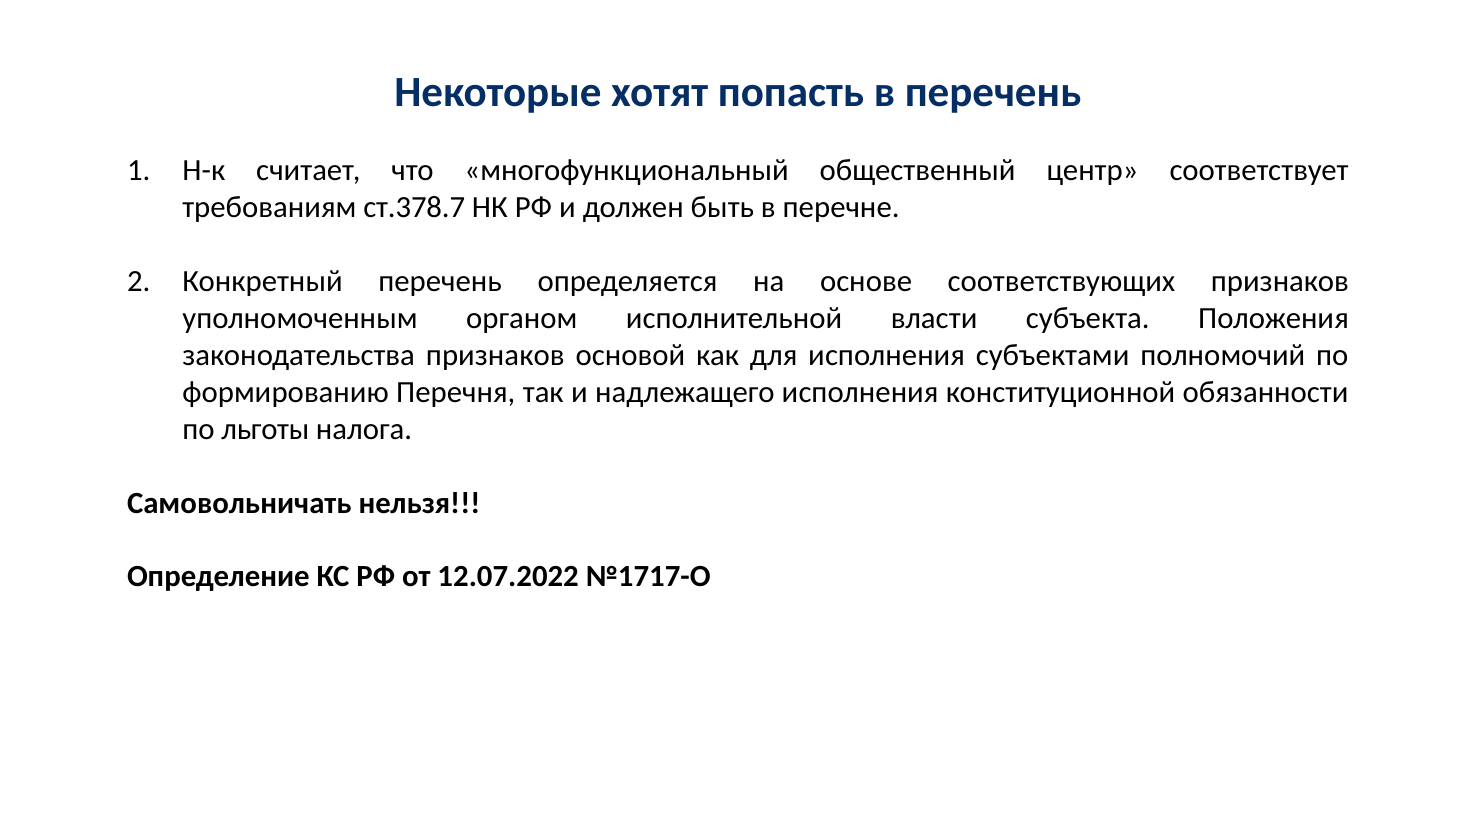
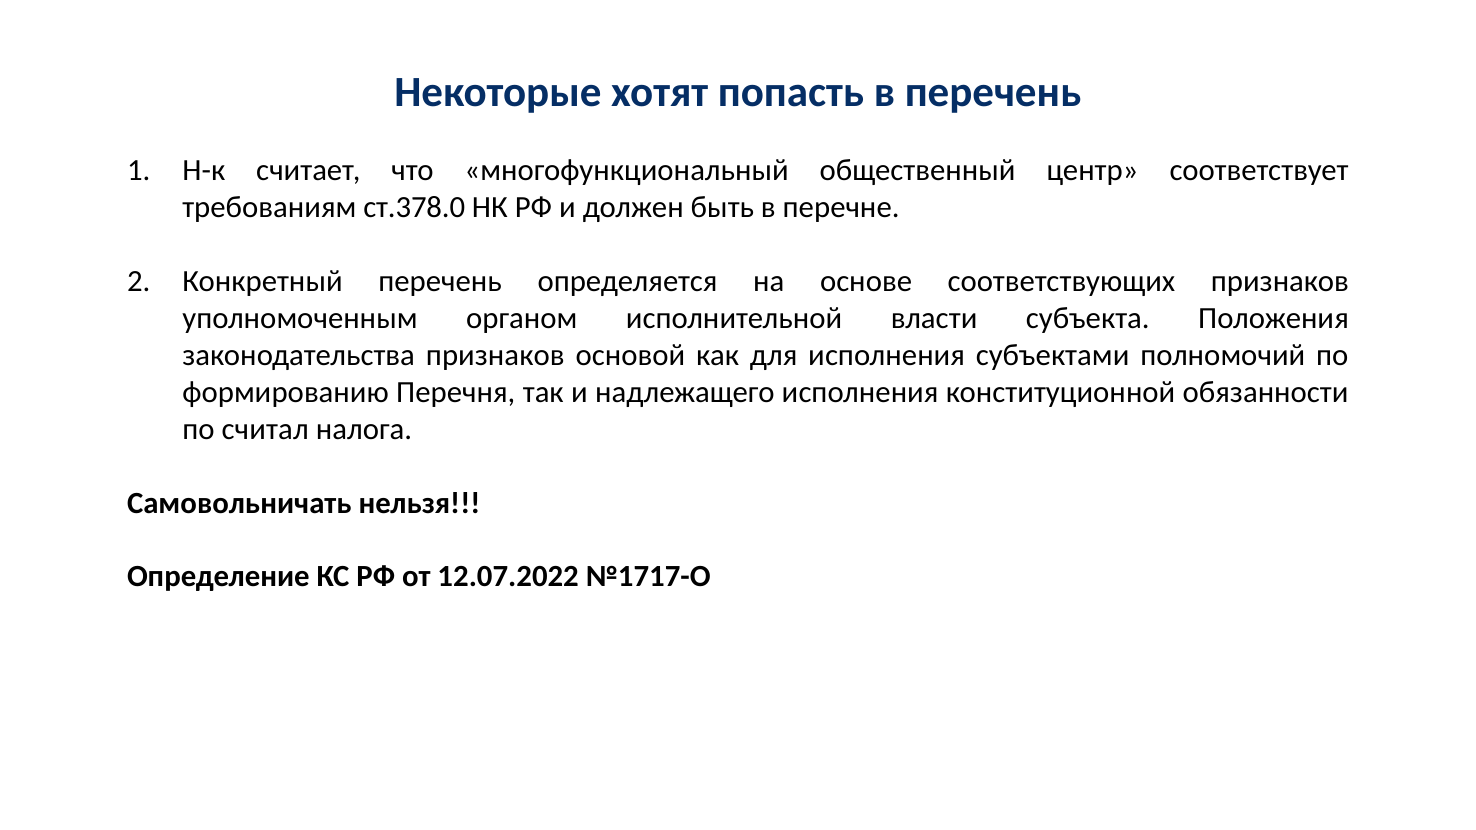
ст.378.7: ст.378.7 -> ст.378.0
льготы: льготы -> считал
